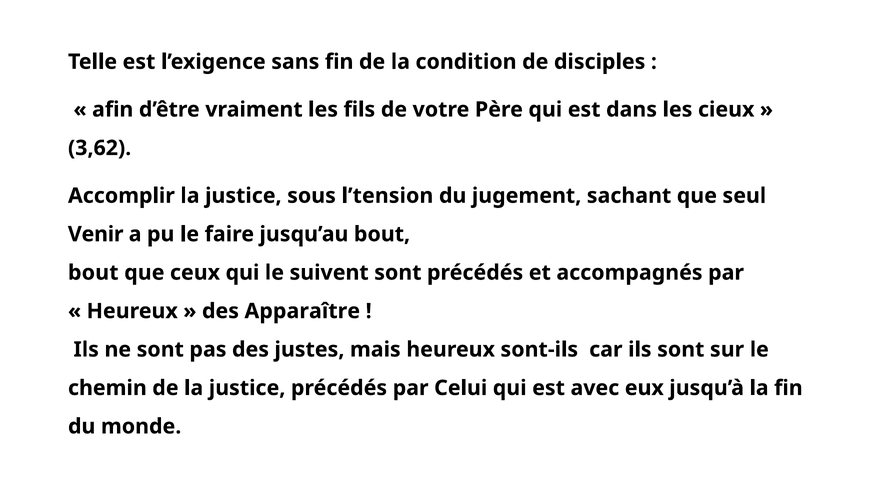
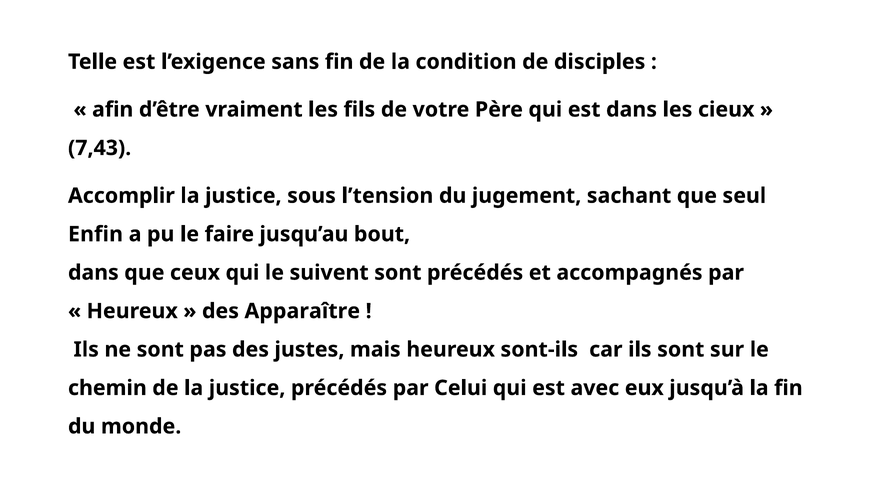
3,62: 3,62 -> 7,43
Venir: Venir -> Enfin
bout at (93, 273): bout -> dans
